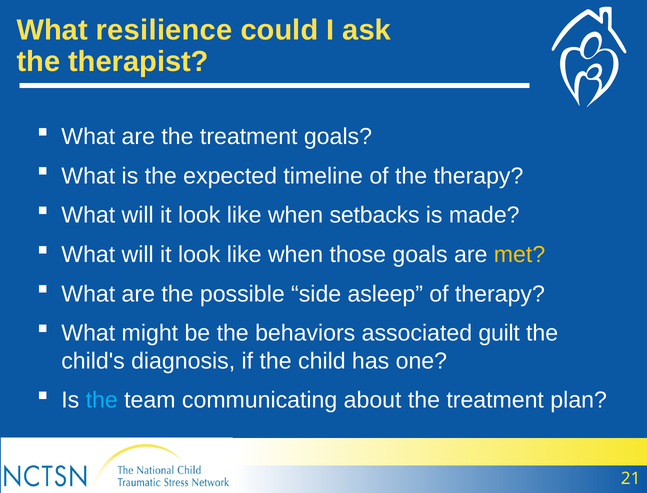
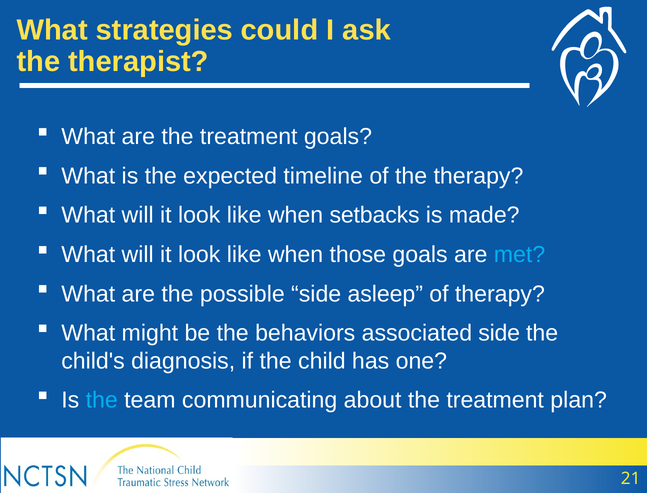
resilience: resilience -> strategies
met colour: yellow -> light blue
associated guilt: guilt -> side
